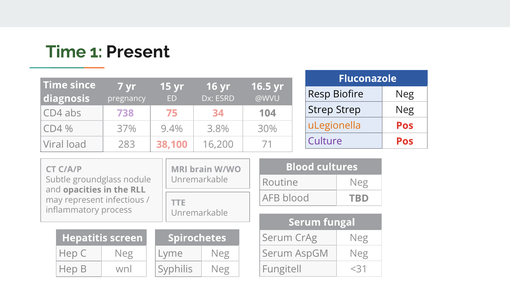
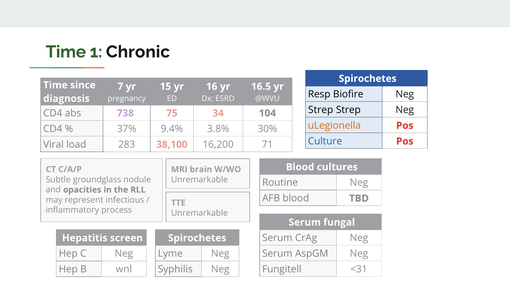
Present: Present -> Chronic
Fluconazole at (368, 79): Fluconazole -> Spirochetes
Culture colour: purple -> blue
